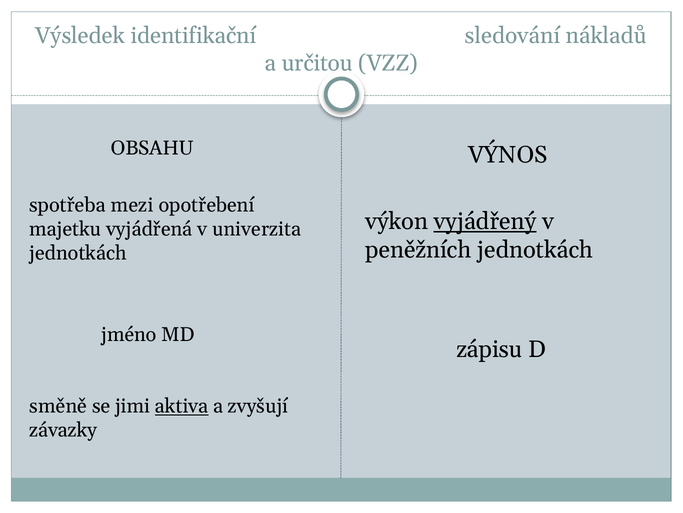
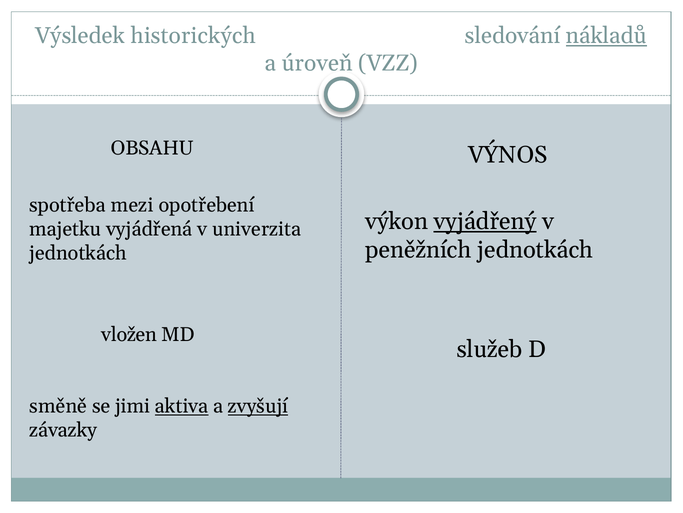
identifikační: identifikační -> historických
nákladů underline: none -> present
určitou: určitou -> úroveň
jméno: jméno -> vložen
zápisu: zápisu -> služeb
zvyšují underline: none -> present
